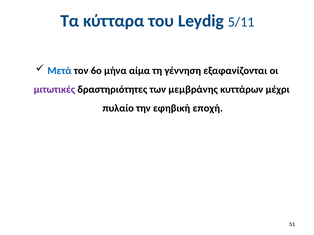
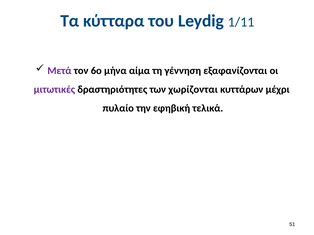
5/11: 5/11 -> 1/11
Μετά colour: blue -> purple
μεμβράνης: μεμβράνης -> χωρίζονται
εποχή: εποχή -> τελικά
